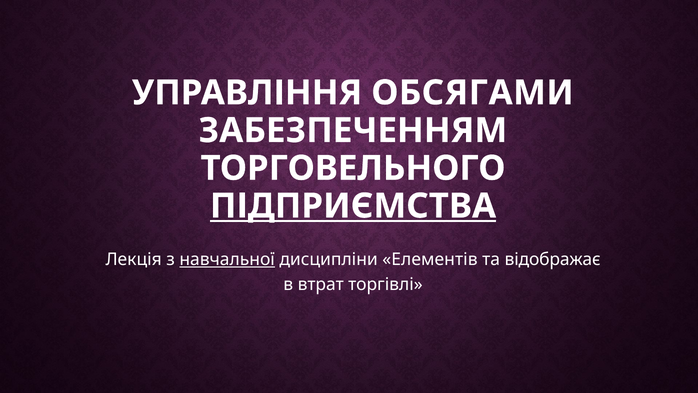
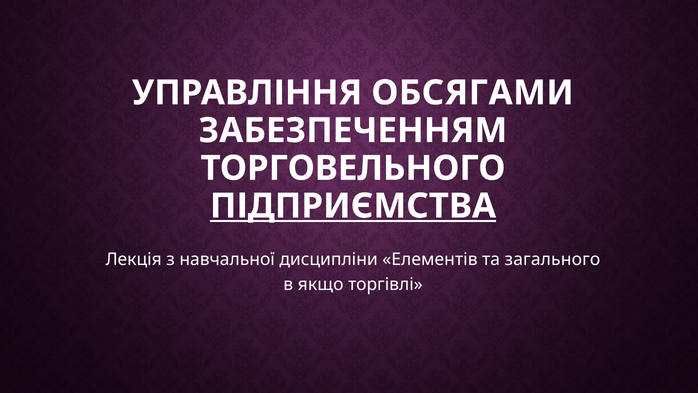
навчальної underline: present -> none
відображає: відображає -> загального
втрат: втрат -> якщо
